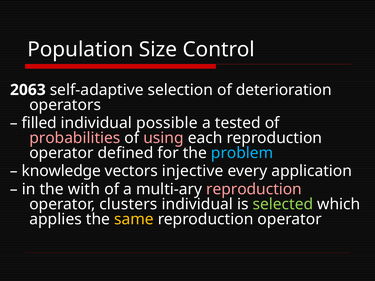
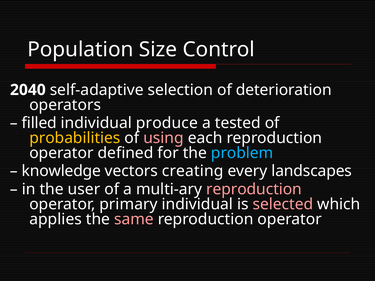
2063: 2063 -> 2040
possible: possible -> produce
probabilities colour: pink -> yellow
injective: injective -> creating
application: application -> landscapes
with: with -> user
clusters: clusters -> primary
selected colour: light green -> pink
same colour: yellow -> pink
